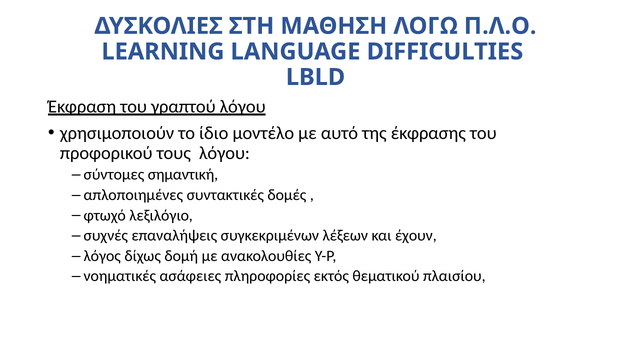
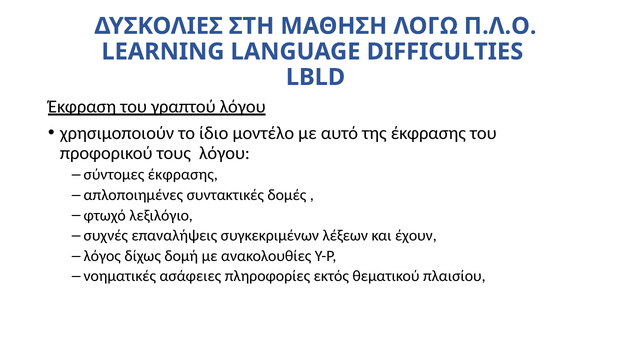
σύντομες σημαντική: σημαντική -> έκφρασης
